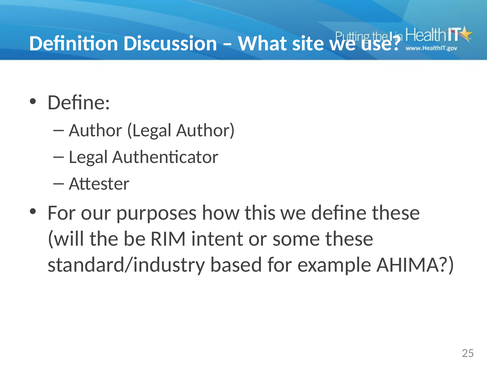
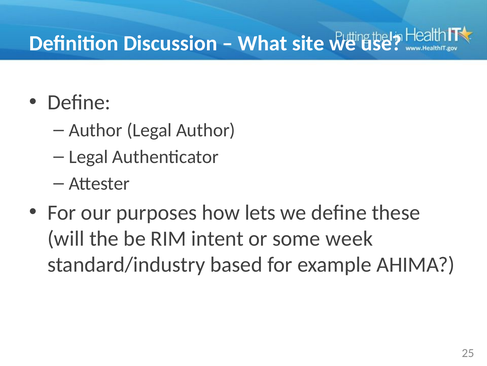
this: this -> lets
some these: these -> week
